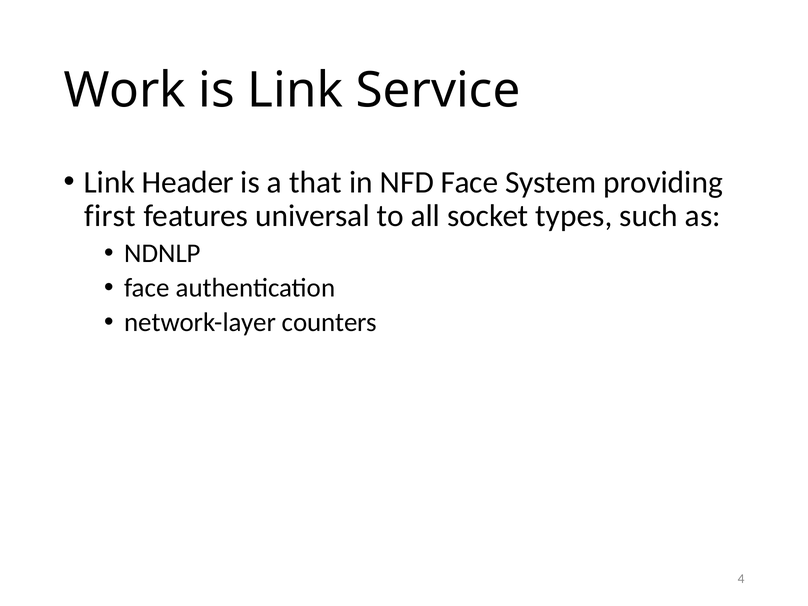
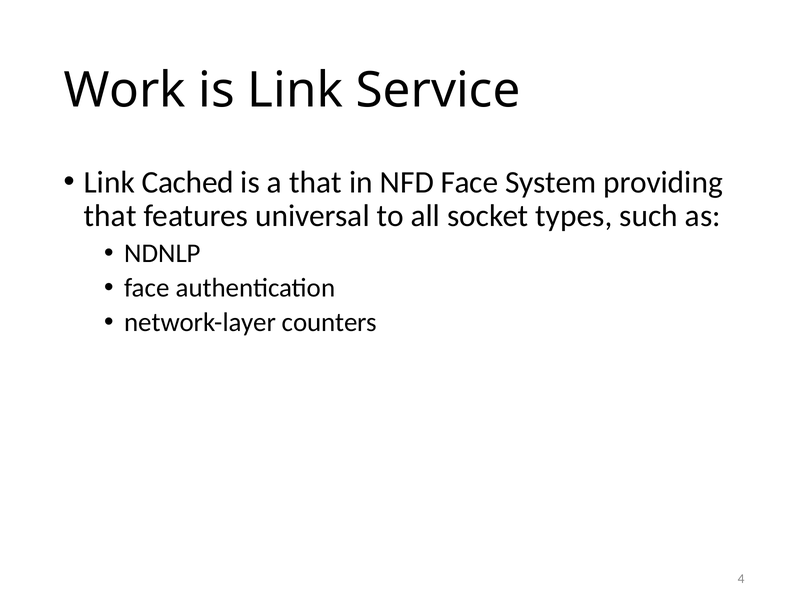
Header: Header -> Cached
first at (110, 216): first -> that
